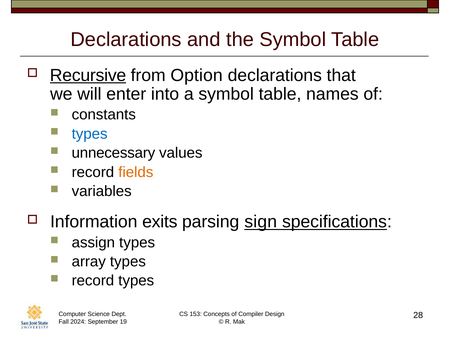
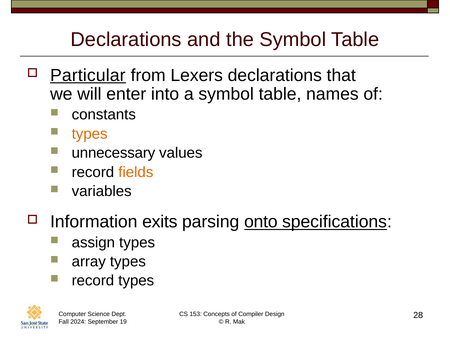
Recursive: Recursive -> Particular
Option: Option -> Lexers
types at (90, 134) colour: blue -> orange
sign: sign -> onto
